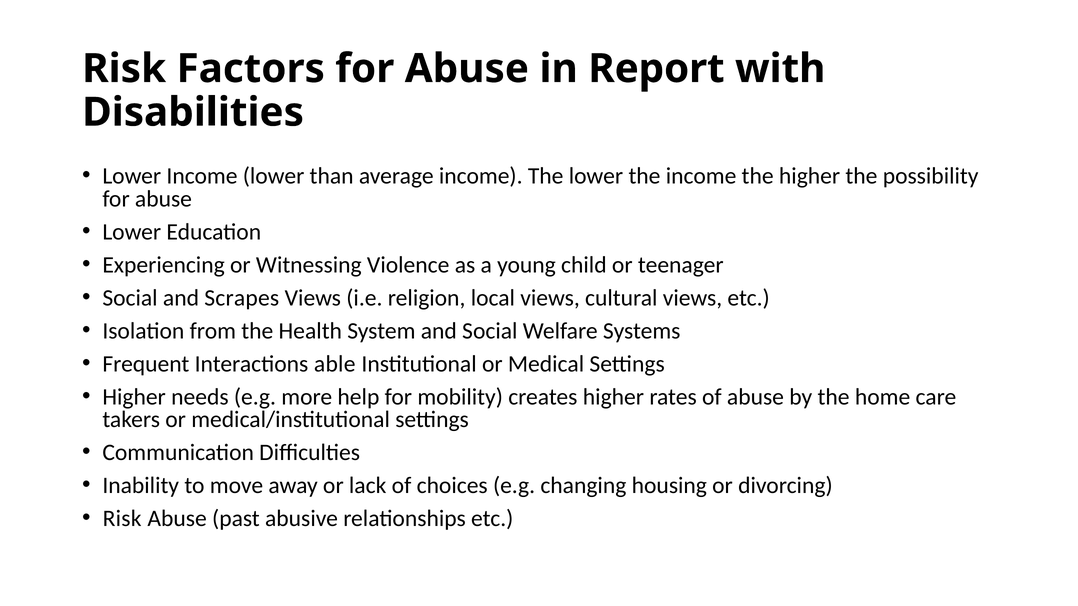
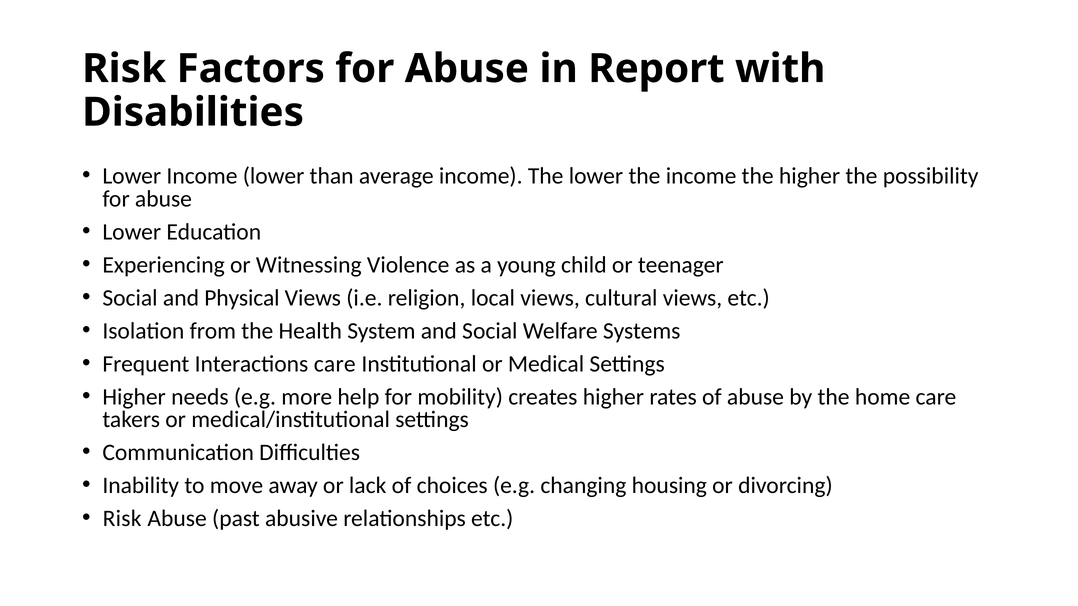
Scrapes: Scrapes -> Physical
Interactions able: able -> care
